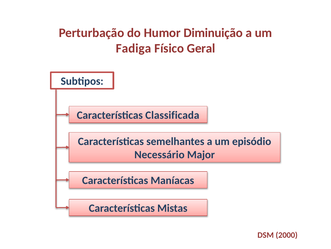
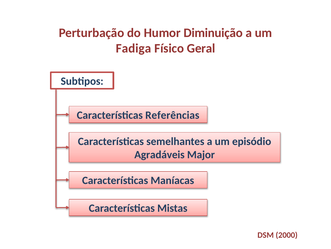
Classificada: Classificada -> Referências
Necessário: Necessário -> Agradáveis
